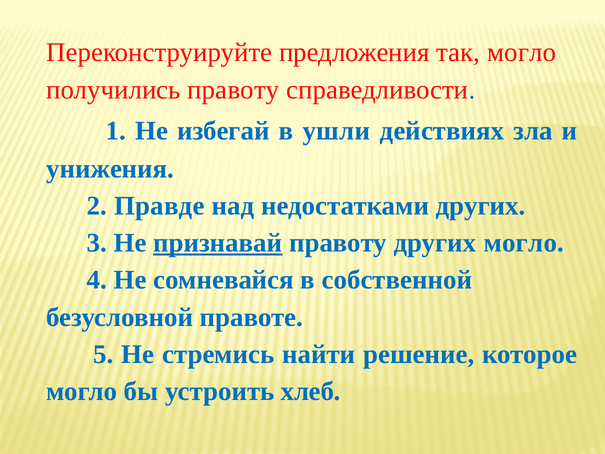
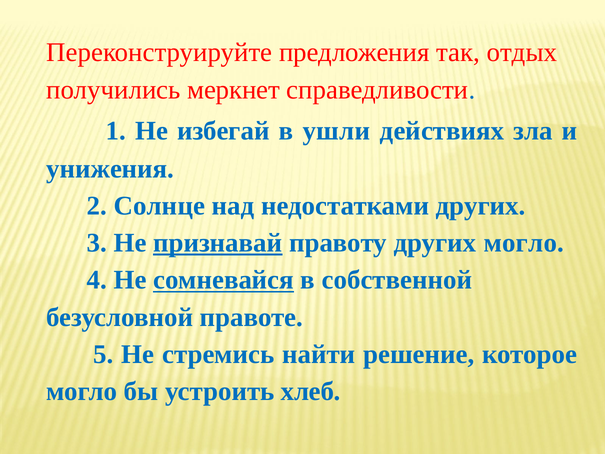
так могло: могло -> отдых
получились правоту: правоту -> меркнет
Правде: Правде -> Солнце
сомневайся underline: none -> present
